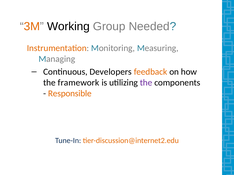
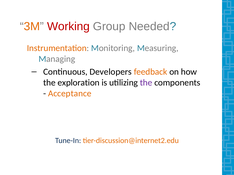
Working colour: black -> red
framework: framework -> exploration
Responsible: Responsible -> Acceptance
